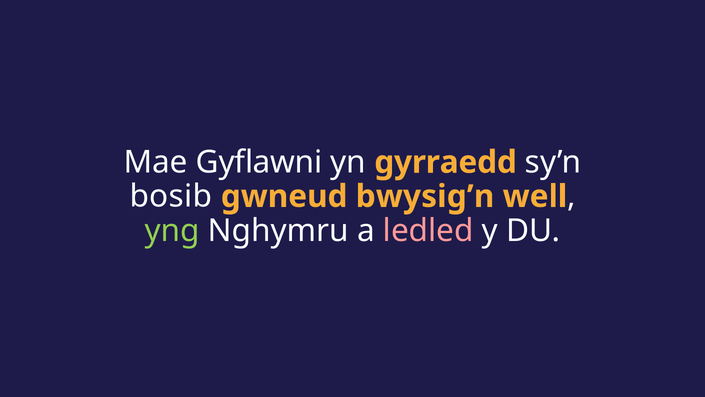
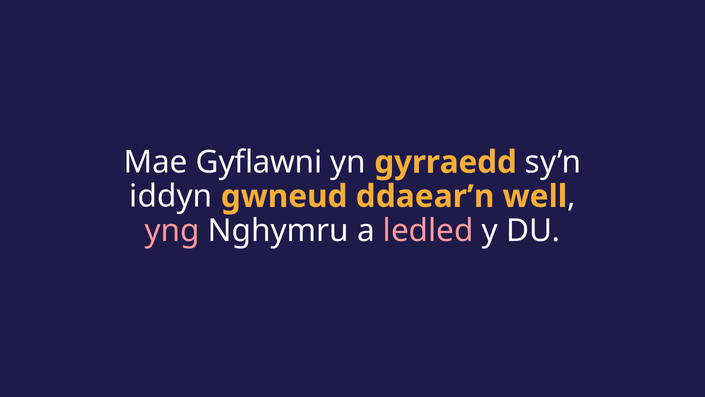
bosib: bosib -> iddyn
bwysig’n: bwysig’n -> ddaear’n
yng colour: light green -> pink
